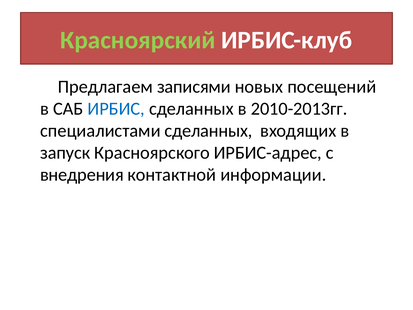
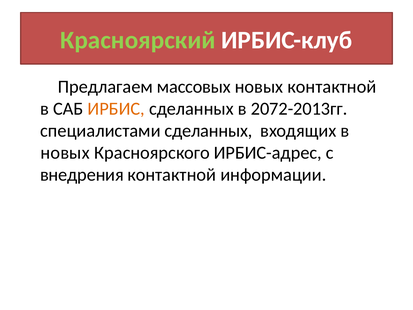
записями: записями -> массовых
новых посещений: посещений -> контактной
ИРБИС colour: blue -> orange
2010-2013гг: 2010-2013гг -> 2072-2013гг
запуск at (65, 153): запуск -> новых
